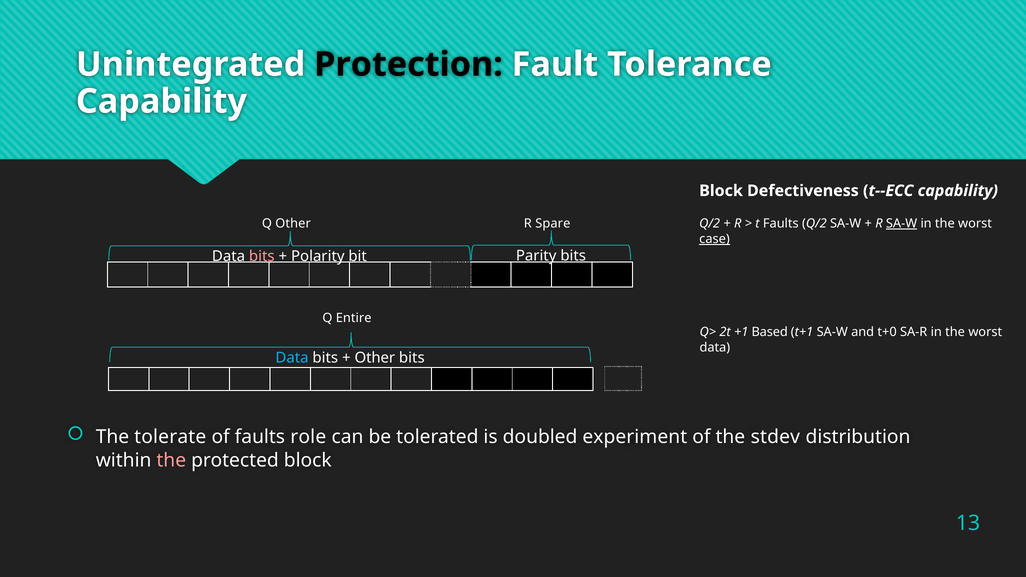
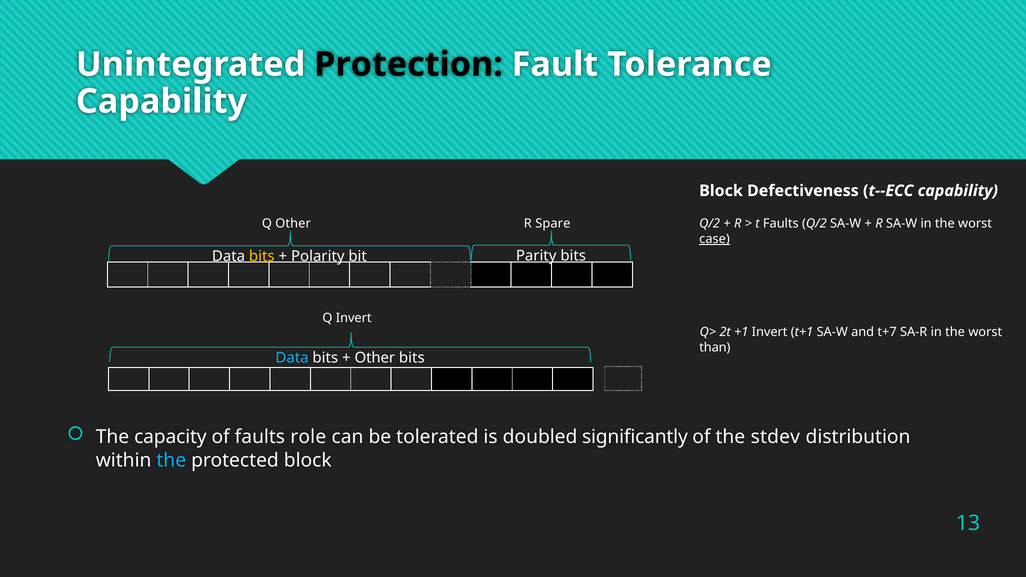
SA-W at (902, 224) underline: present -> none
bits at (262, 256) colour: pink -> yellow
Q Entire: Entire -> Invert
+1 Based: Based -> Invert
t+0: t+0 -> t+7
data at (715, 348): data -> than
tolerate: tolerate -> capacity
experiment: experiment -> significantly
the at (171, 460) colour: pink -> light blue
